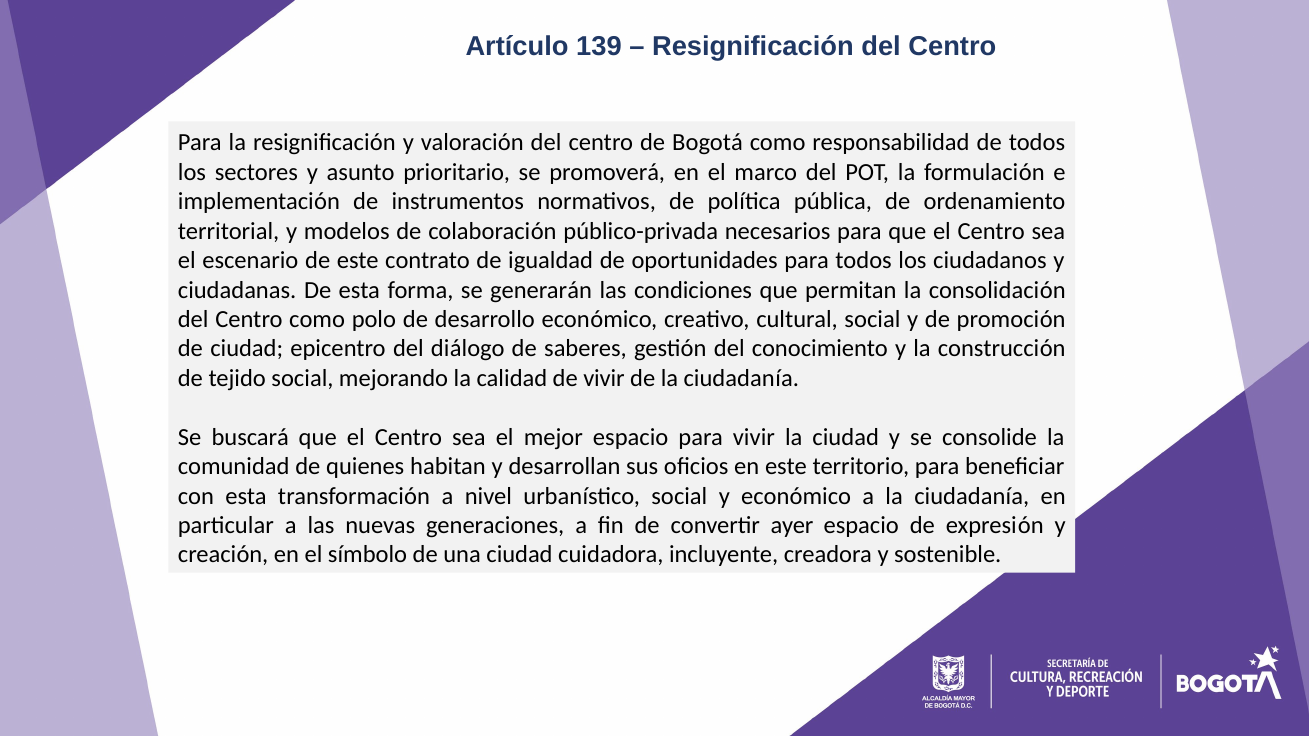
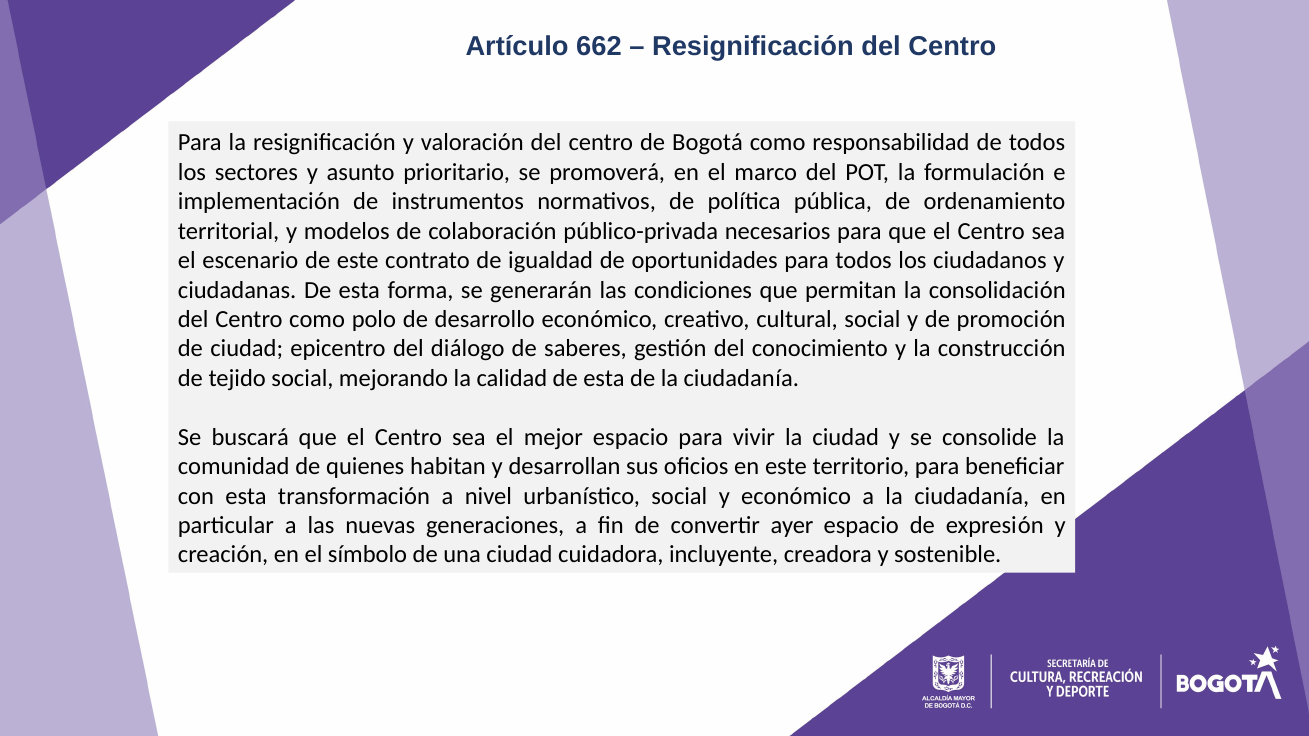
139: 139 -> 662
calidad de vivir: vivir -> esta
